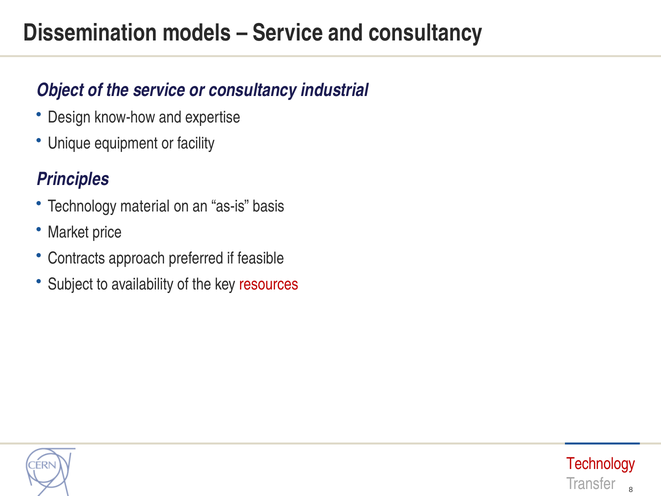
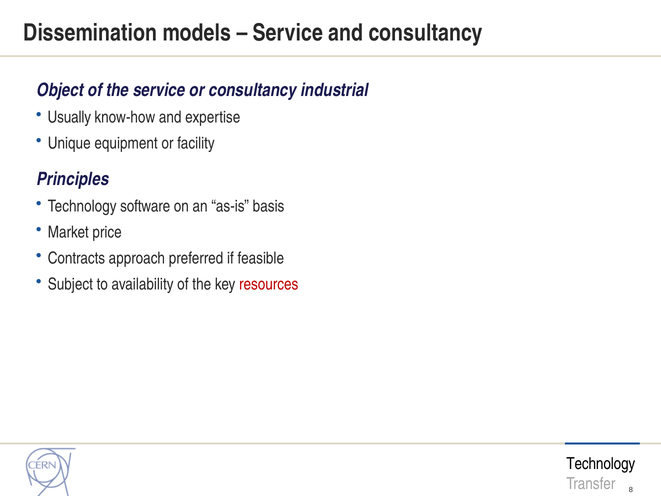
Design: Design -> Usually
material: material -> software
Technology at (601, 464) colour: red -> black
